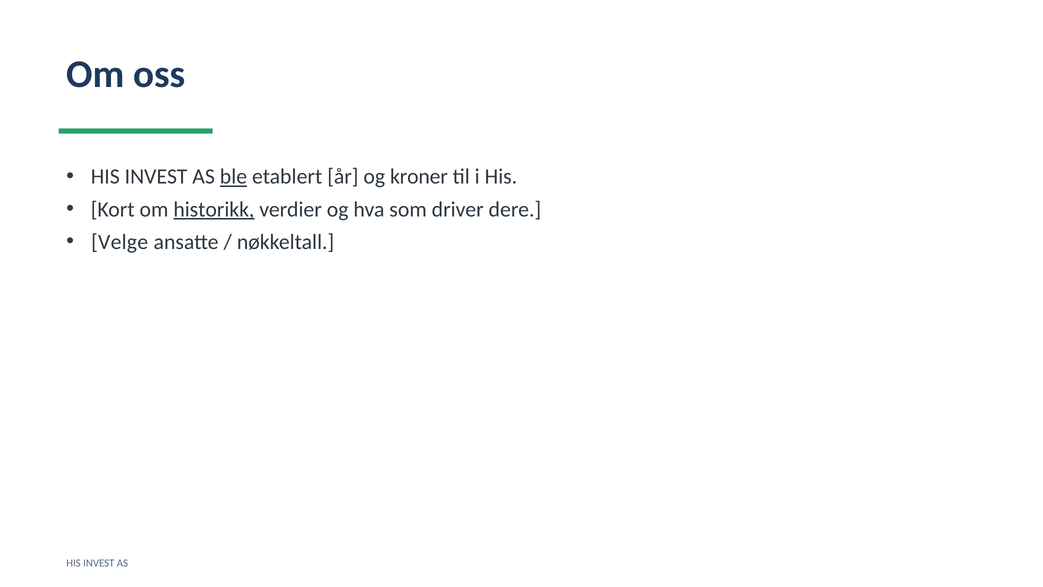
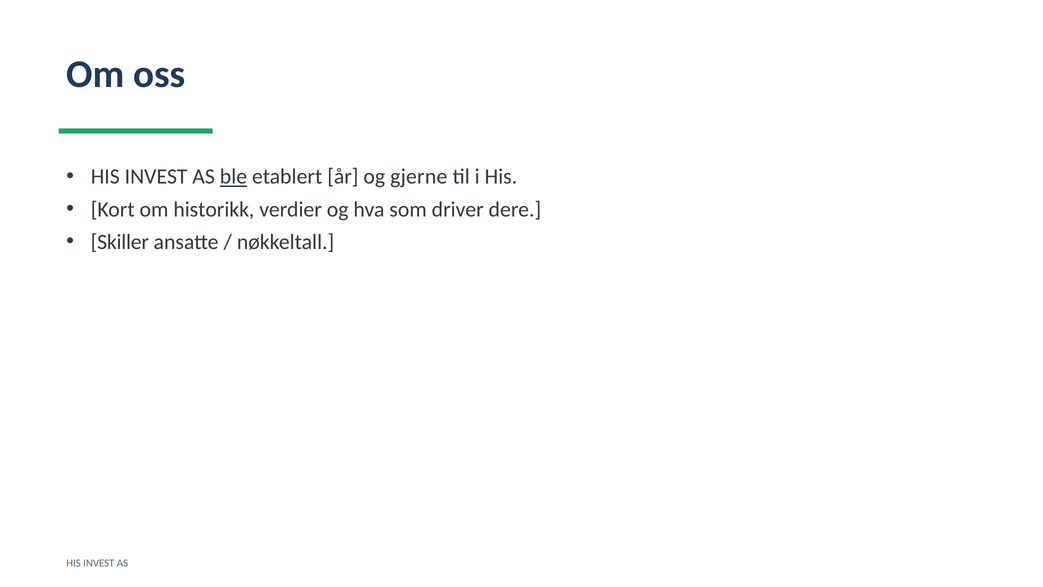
kroner: kroner -> gjerne
historikk underline: present -> none
Velge: Velge -> Skiller
